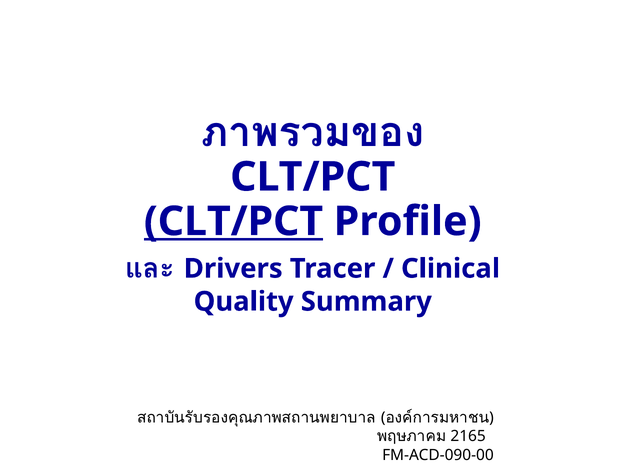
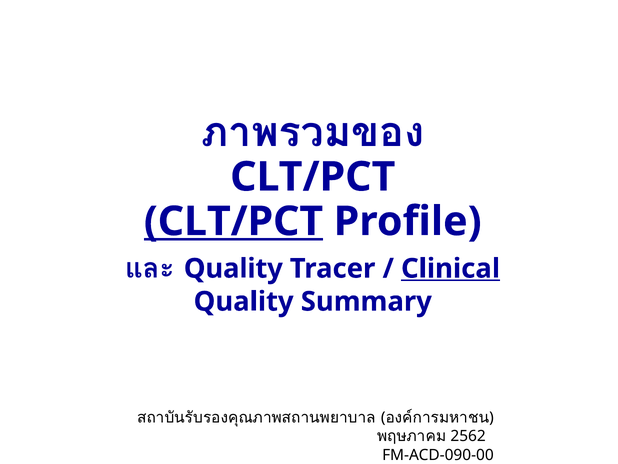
Drivers at (233, 268): Drivers -> Quality
Clinical underline: none -> present
2165: 2165 -> 2562
